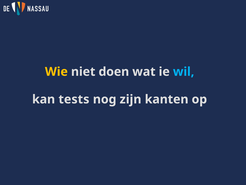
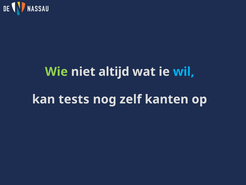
Wie colour: yellow -> light green
doen: doen -> altijd
zijn: zijn -> zelf
